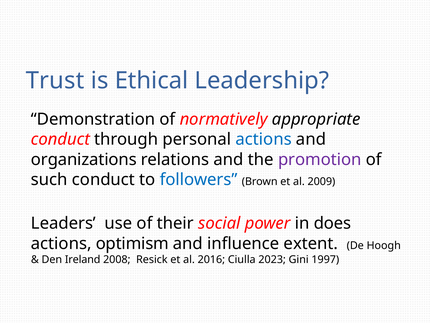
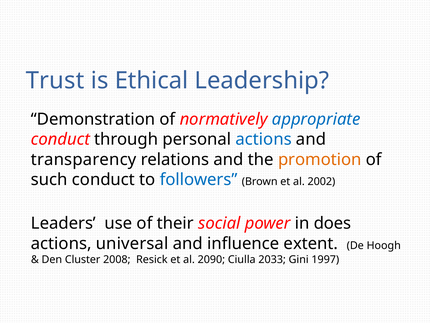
appropriate colour: black -> blue
organizations: organizations -> transparency
promotion colour: purple -> orange
2009: 2009 -> 2002
optimism: optimism -> universal
Ireland: Ireland -> Cluster
2016: 2016 -> 2090
2023: 2023 -> 2033
